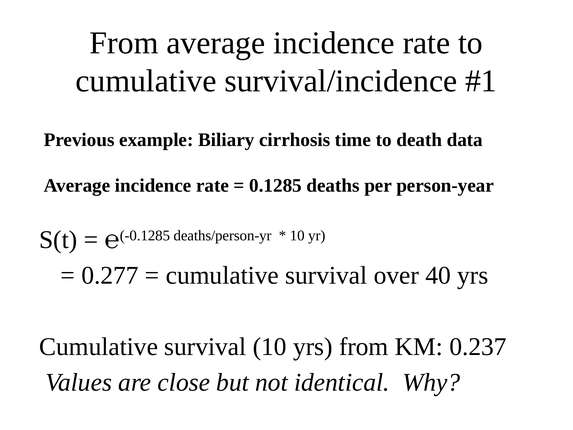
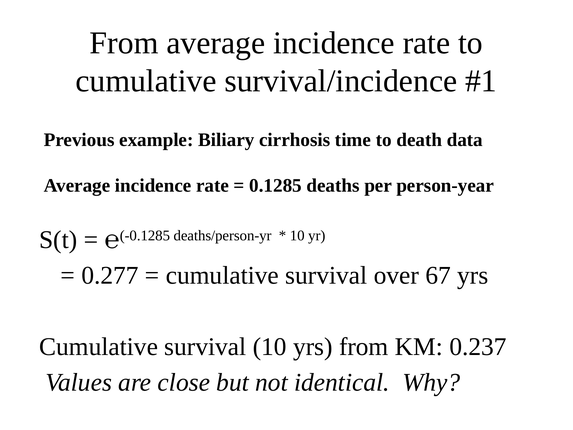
40: 40 -> 67
